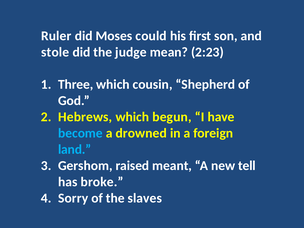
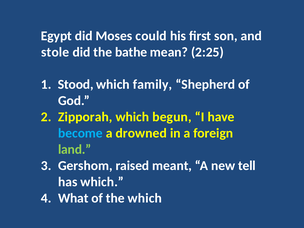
Ruler: Ruler -> Egypt
judge: judge -> bathe
2:23: 2:23 -> 2:25
Three: Three -> Stood
cousin: cousin -> family
Hebrews: Hebrews -> Zipporah
land colour: light blue -> light green
has broke: broke -> which
Sorry: Sorry -> What
the slaves: slaves -> which
